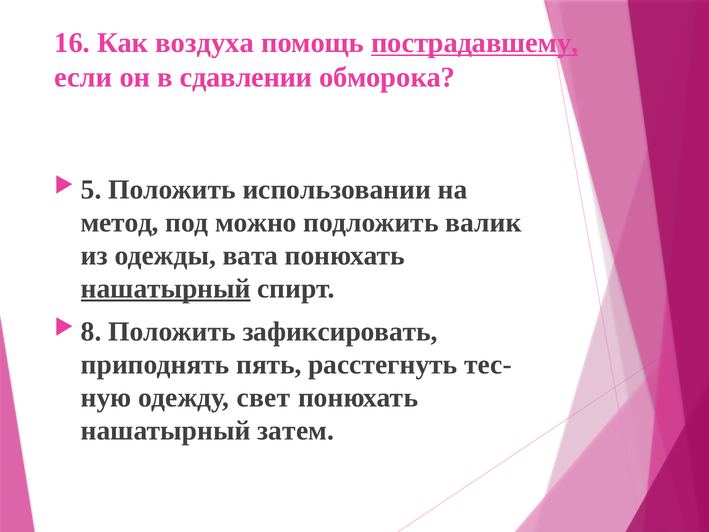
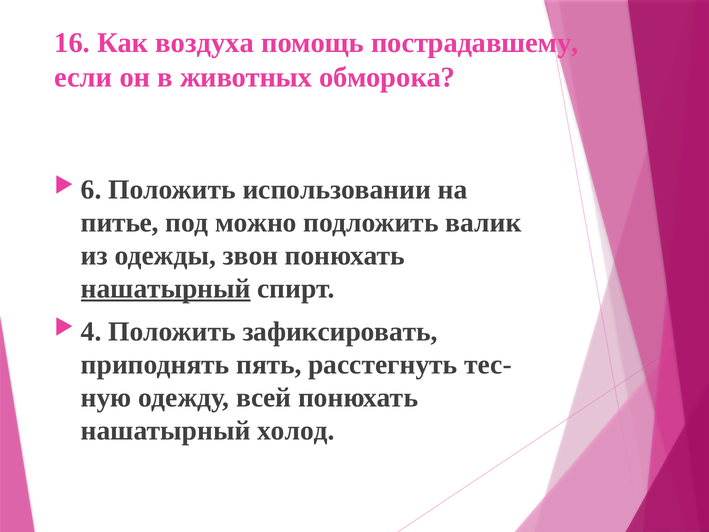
пострадавшему underline: present -> none
сдавлении: сдавлении -> животных
5: 5 -> 6
метод: метод -> питье
вата: вата -> звон
8: 8 -> 4
свет: свет -> всей
затем: затем -> холод
